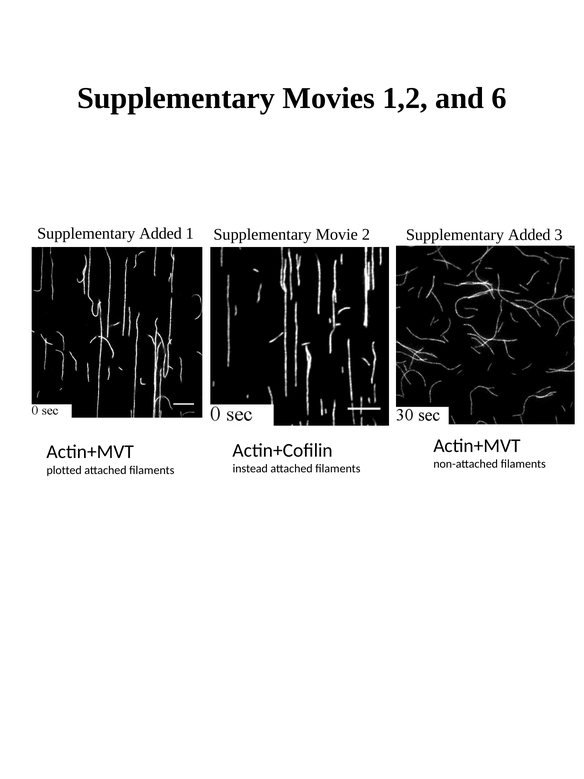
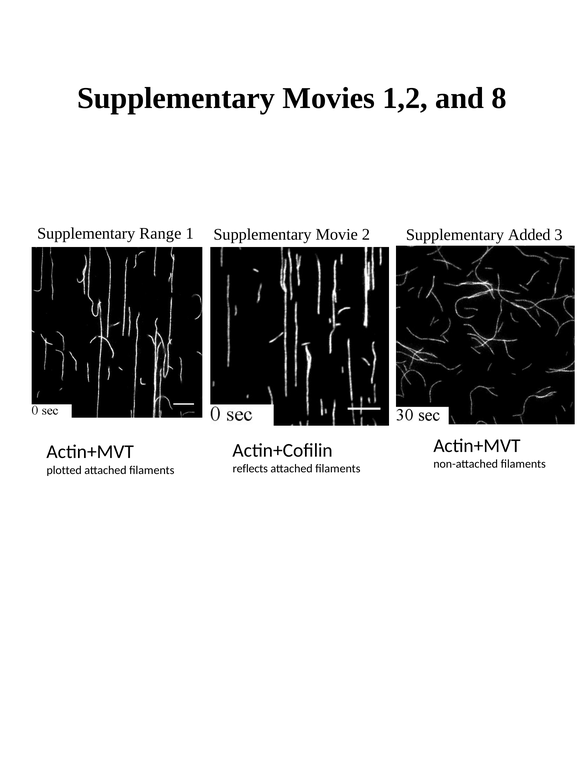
6: 6 -> 8
Added at (160, 234): Added -> Range
instead: instead -> reflects
